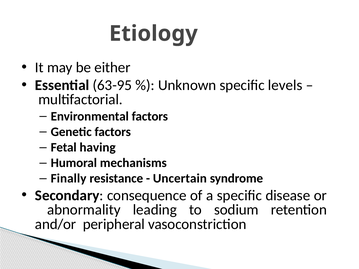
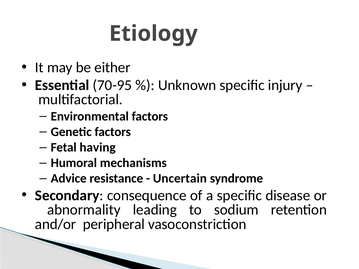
63-95: 63-95 -> 70-95
levels: levels -> injury
Finally: Finally -> Advice
